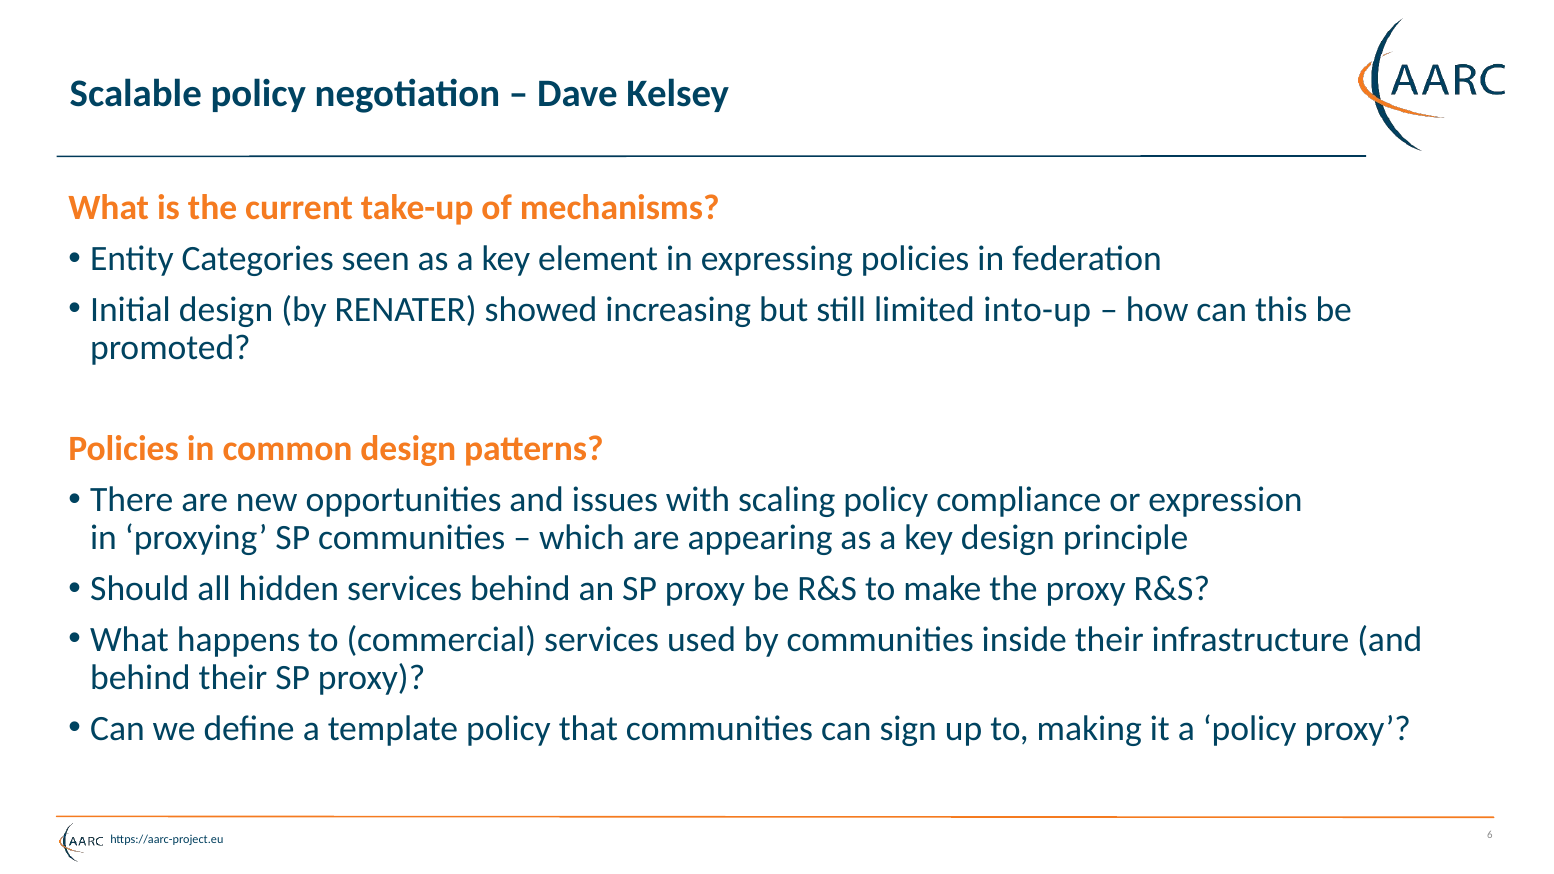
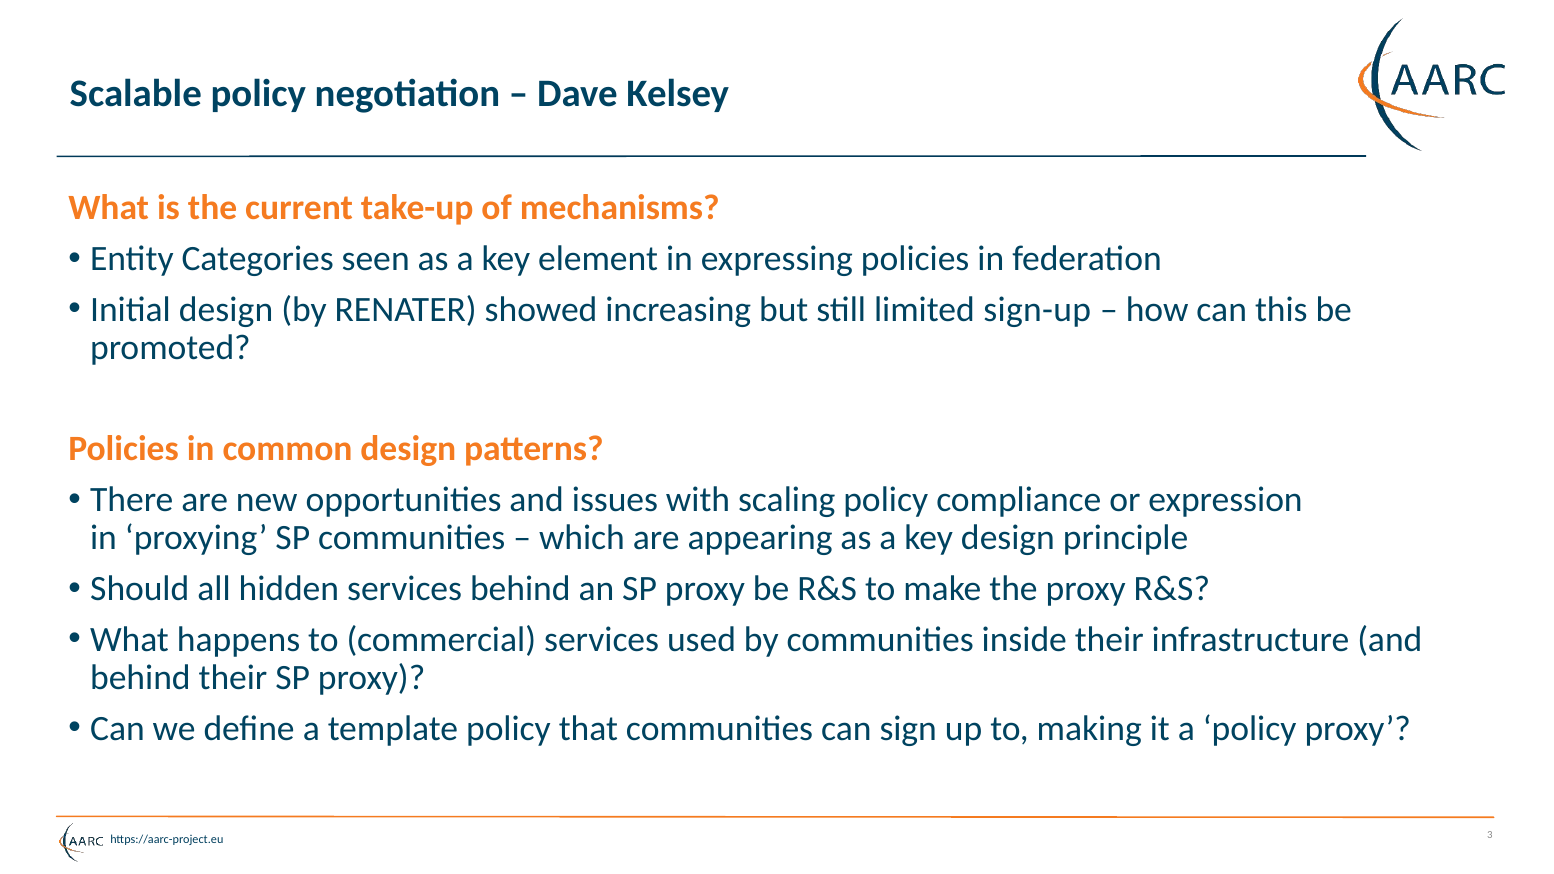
into-up: into-up -> sign-up
6: 6 -> 3
